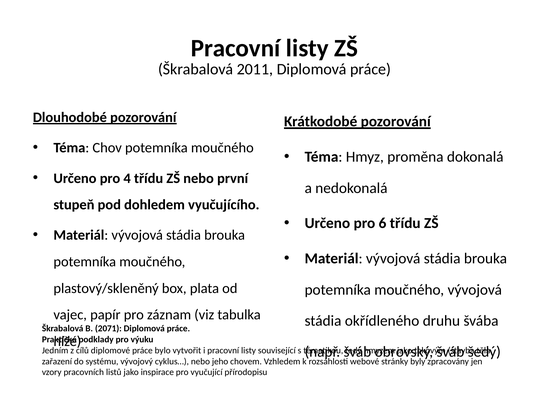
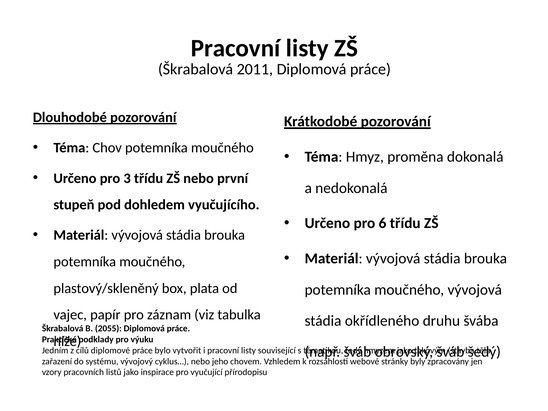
4: 4 -> 3
2071: 2071 -> 2055
